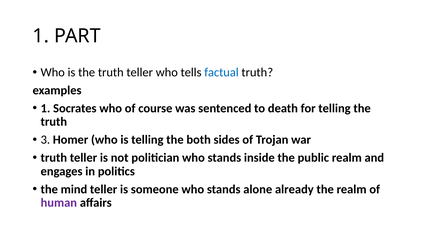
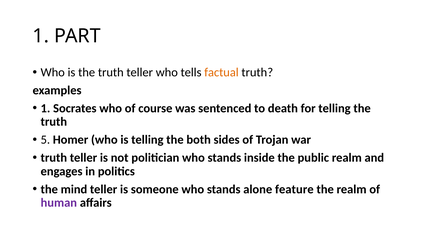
factual colour: blue -> orange
3: 3 -> 5
already: already -> feature
